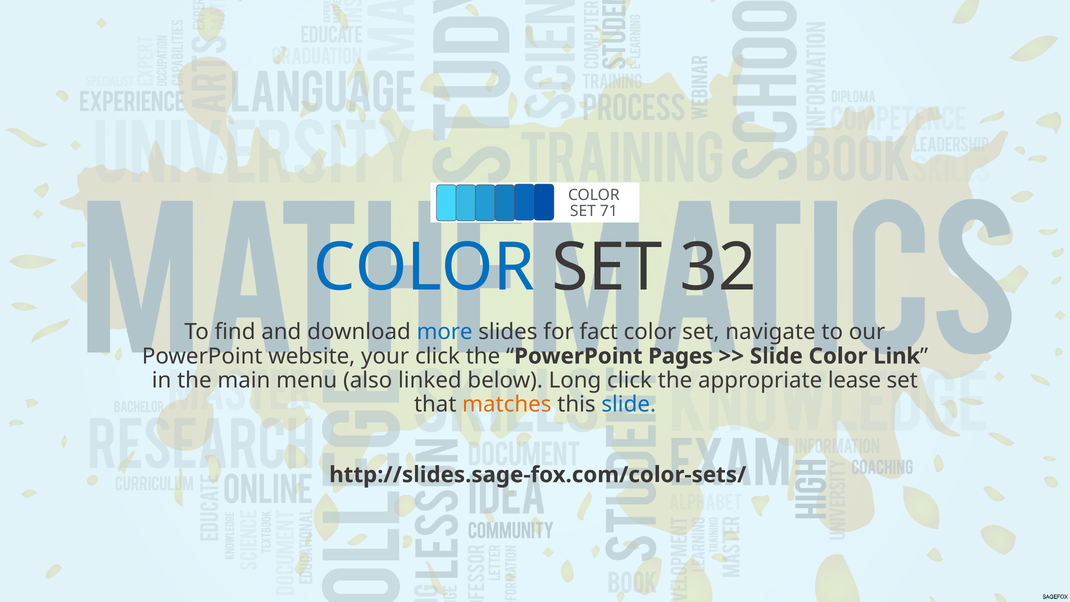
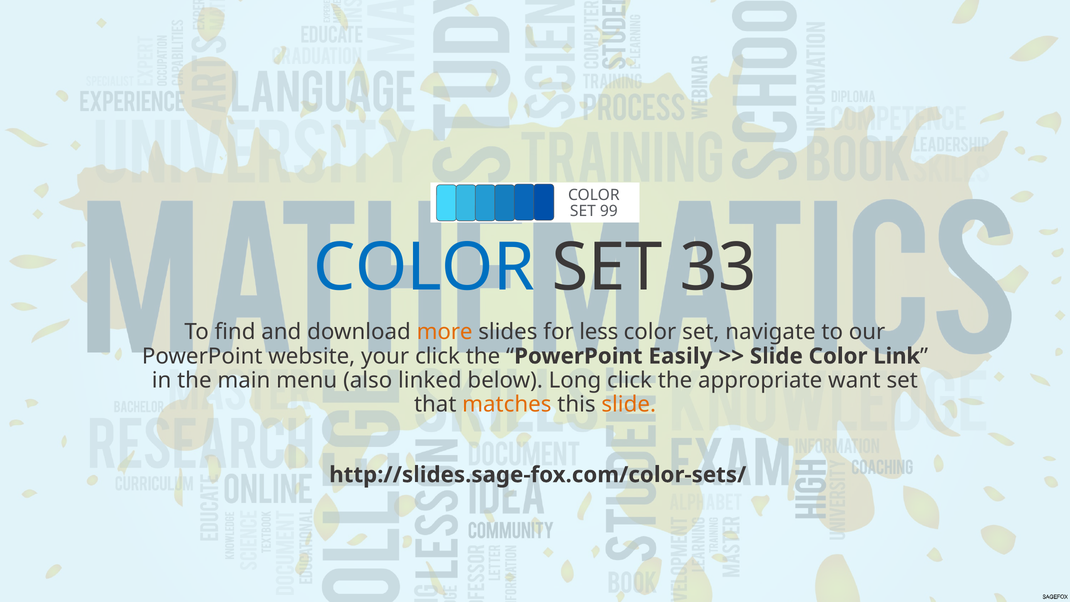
71: 71 -> 99
32: 32 -> 33
more colour: blue -> orange
fact: fact -> less
Pages: Pages -> Easily
lease: lease -> want
slide at (629, 404) colour: blue -> orange
